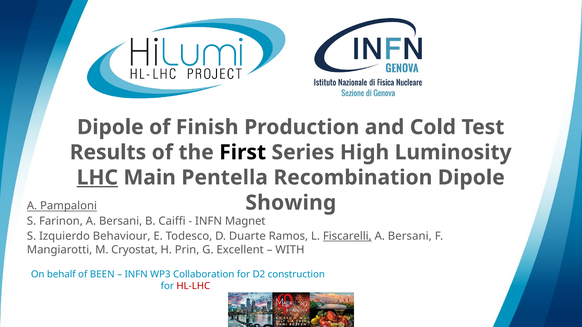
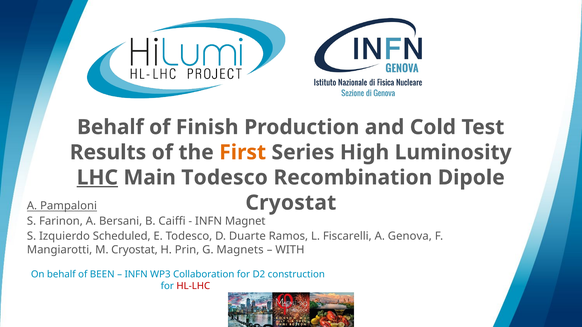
Dipole at (110, 127): Dipole -> Behalf
First colour: black -> orange
Main Pentella: Pentella -> Todesco
Showing at (291, 203): Showing -> Cryostat
Behaviour: Behaviour -> Scheduled
Fiscarelli underline: present -> none
Bersani at (410, 237): Bersani -> Genova
Excellent: Excellent -> Magnets
